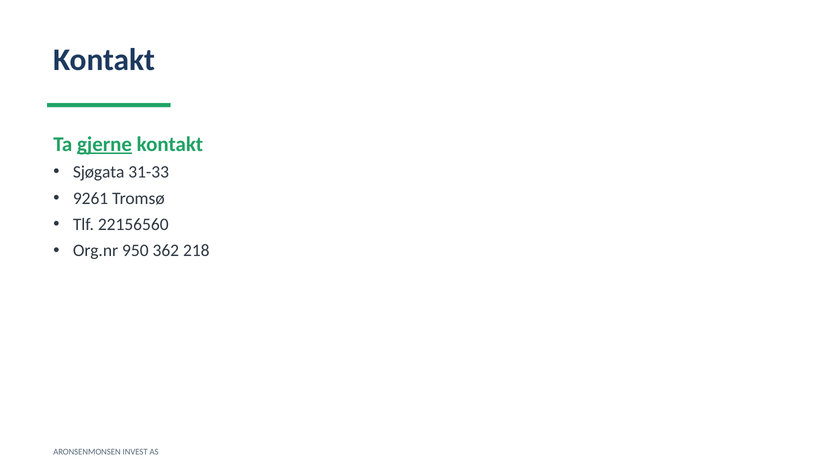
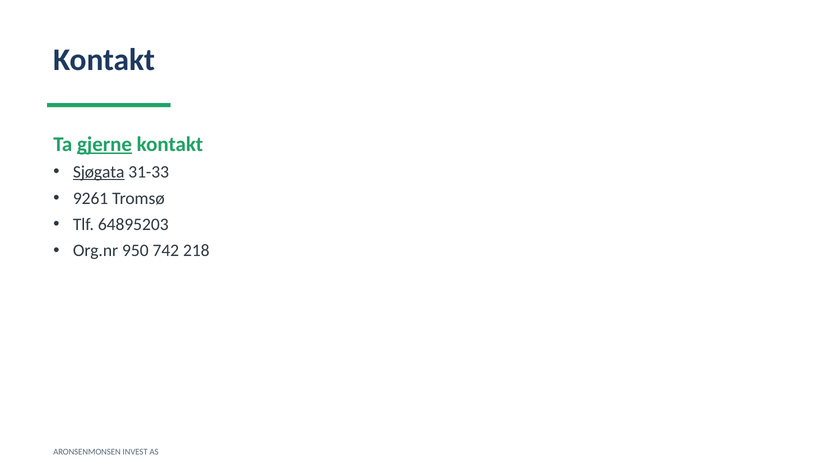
Sjøgata underline: none -> present
22156560: 22156560 -> 64895203
362: 362 -> 742
